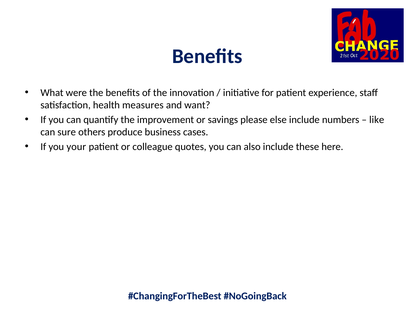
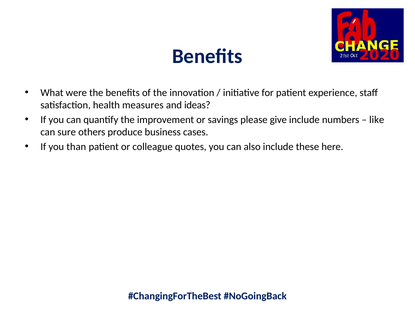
want: want -> ideas
else: else -> give
your: your -> than
